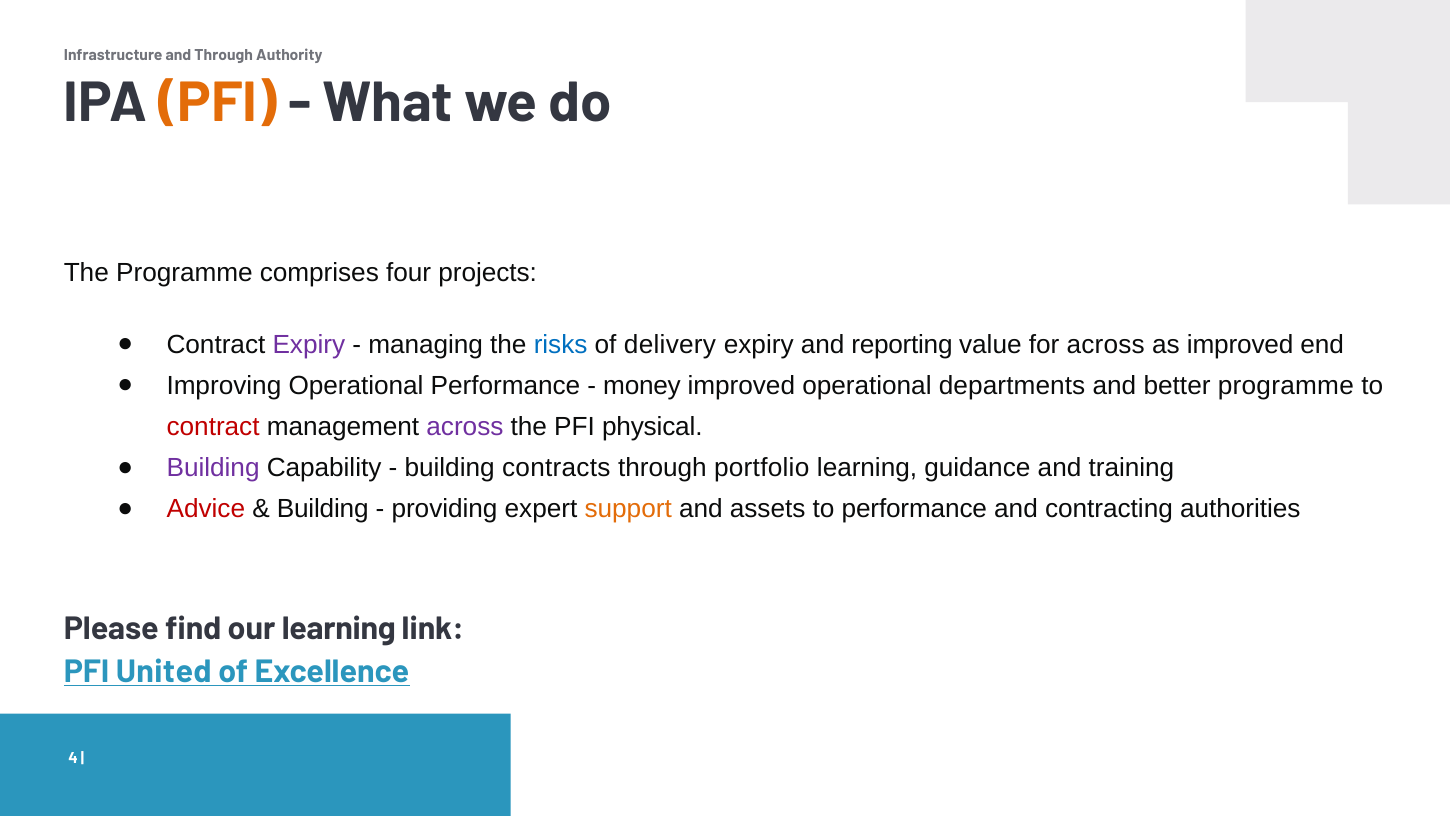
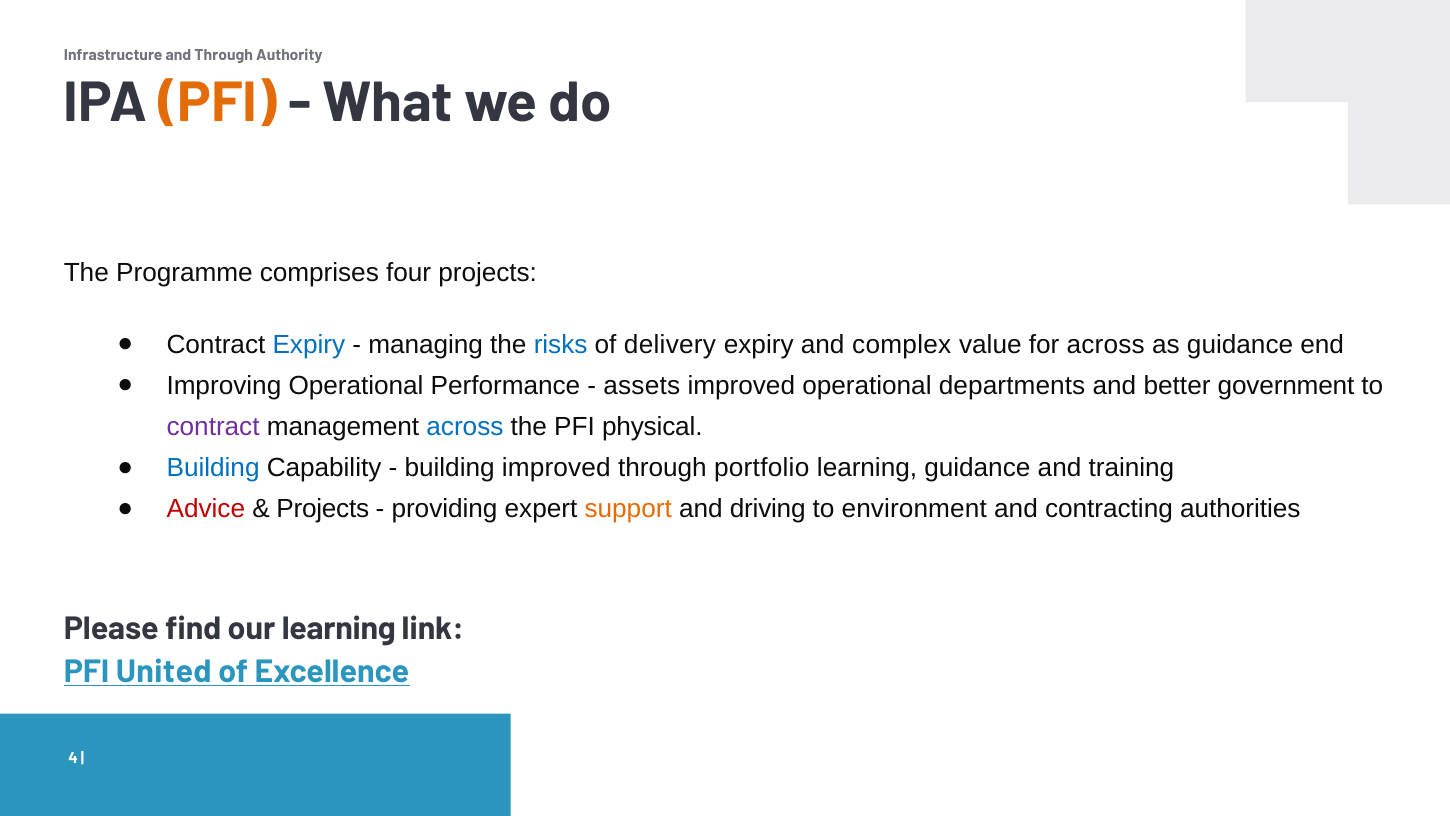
Expiry at (309, 344) colour: purple -> blue
reporting: reporting -> complex
as improved: improved -> guidance
money: money -> assets
better programme: programme -> government
contract at (213, 427) colour: red -> purple
across at (465, 427) colour: purple -> blue
Building at (213, 468) colour: purple -> blue
building contracts: contracts -> improved
Building at (323, 509): Building -> Projects
assets: assets -> driving
to performance: performance -> environment
